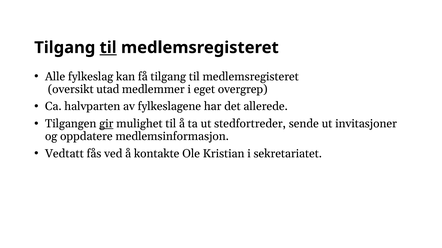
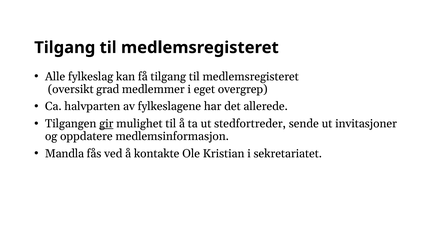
til at (108, 48) underline: present -> none
utad: utad -> grad
Vedtatt: Vedtatt -> Mandla
